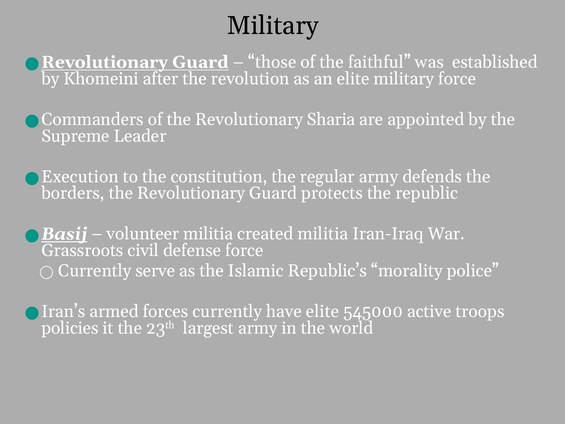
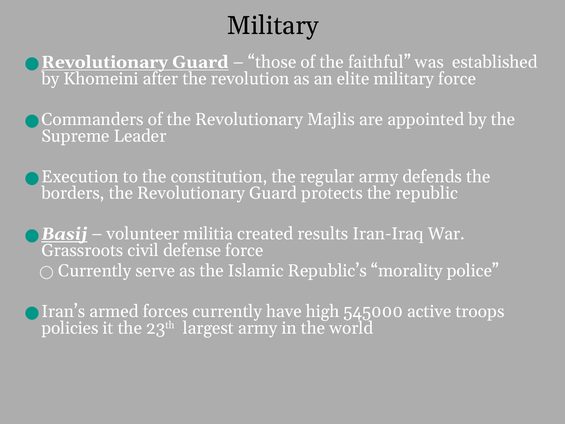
Sharia: Sharia -> Majlis
created militia: militia -> results
have elite: elite -> high
